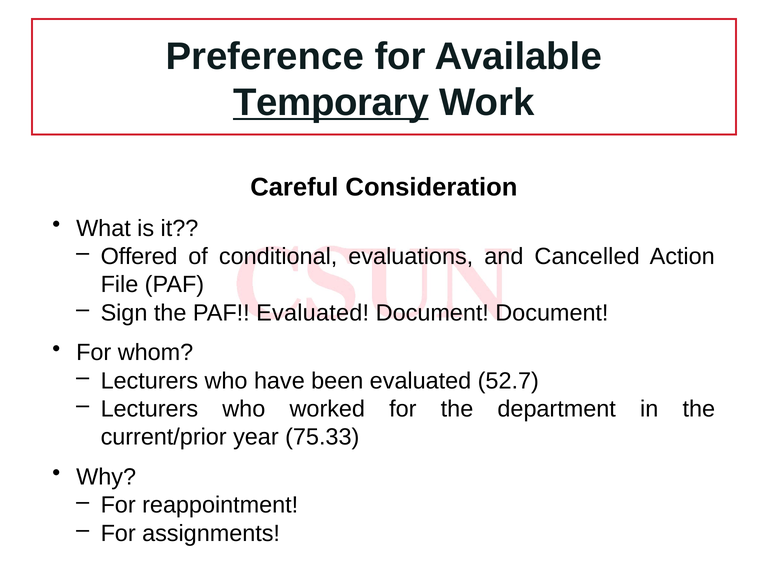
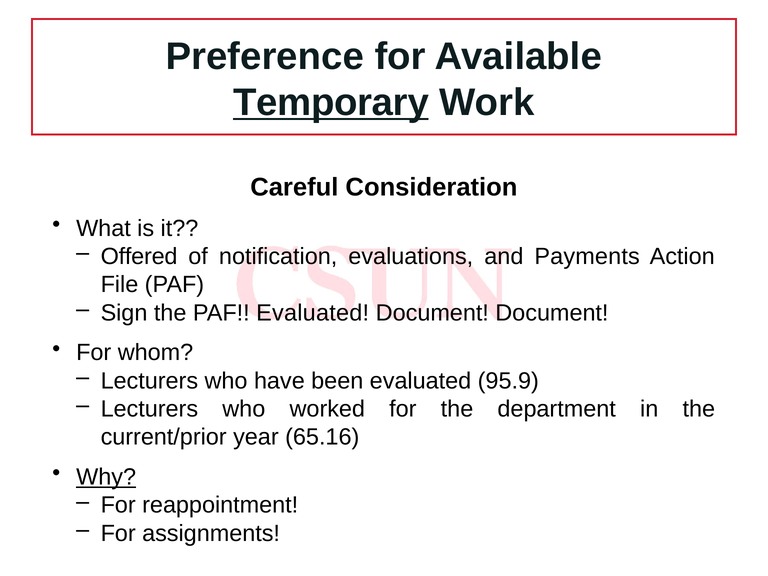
conditional: conditional -> notification
Cancelled: Cancelled -> Payments
52.7: 52.7 -> 95.9
75.33: 75.33 -> 65.16
Why underline: none -> present
